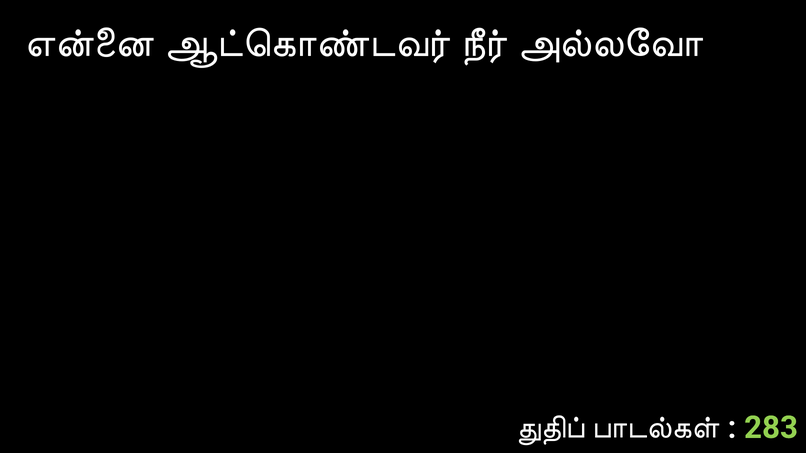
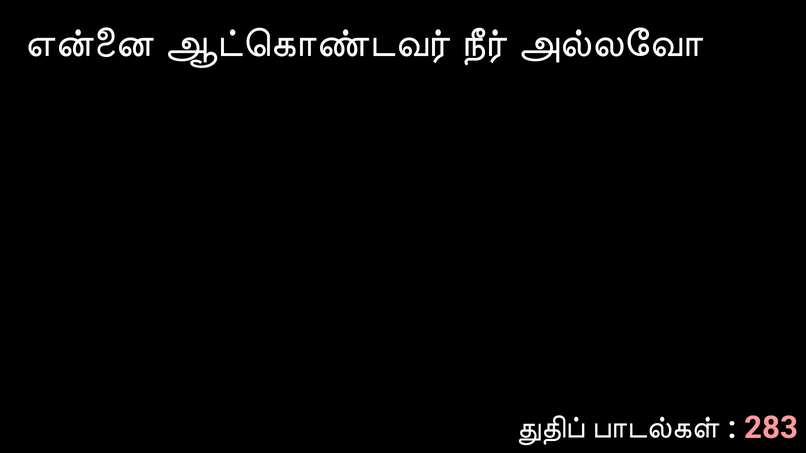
283 colour: light green -> pink
